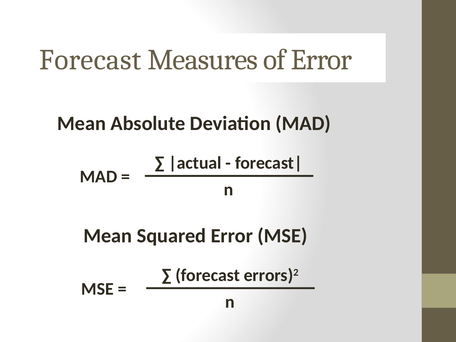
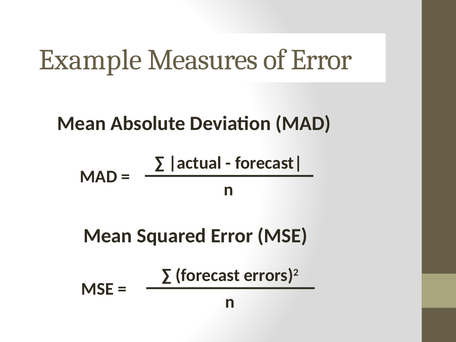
Forecast at (90, 60): Forecast -> Example
